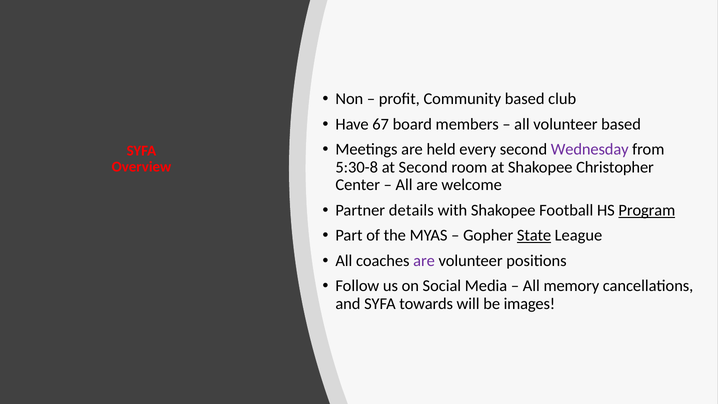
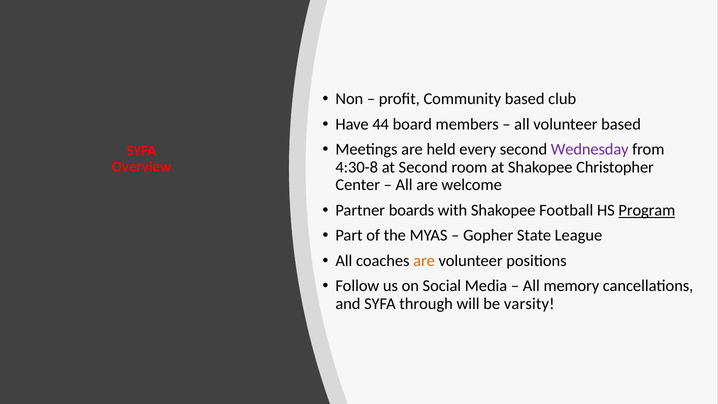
67: 67 -> 44
5:30-8: 5:30-8 -> 4:30-8
details: details -> boards
State underline: present -> none
are at (424, 261) colour: purple -> orange
towards: towards -> through
images: images -> varsity
